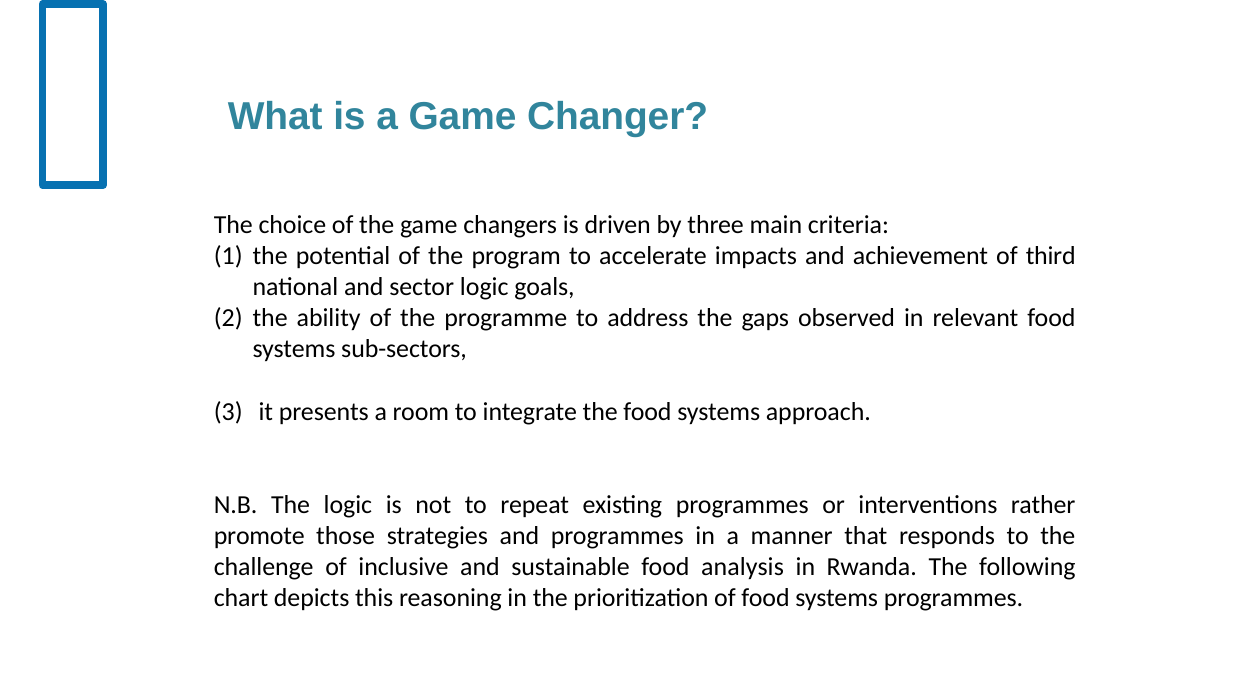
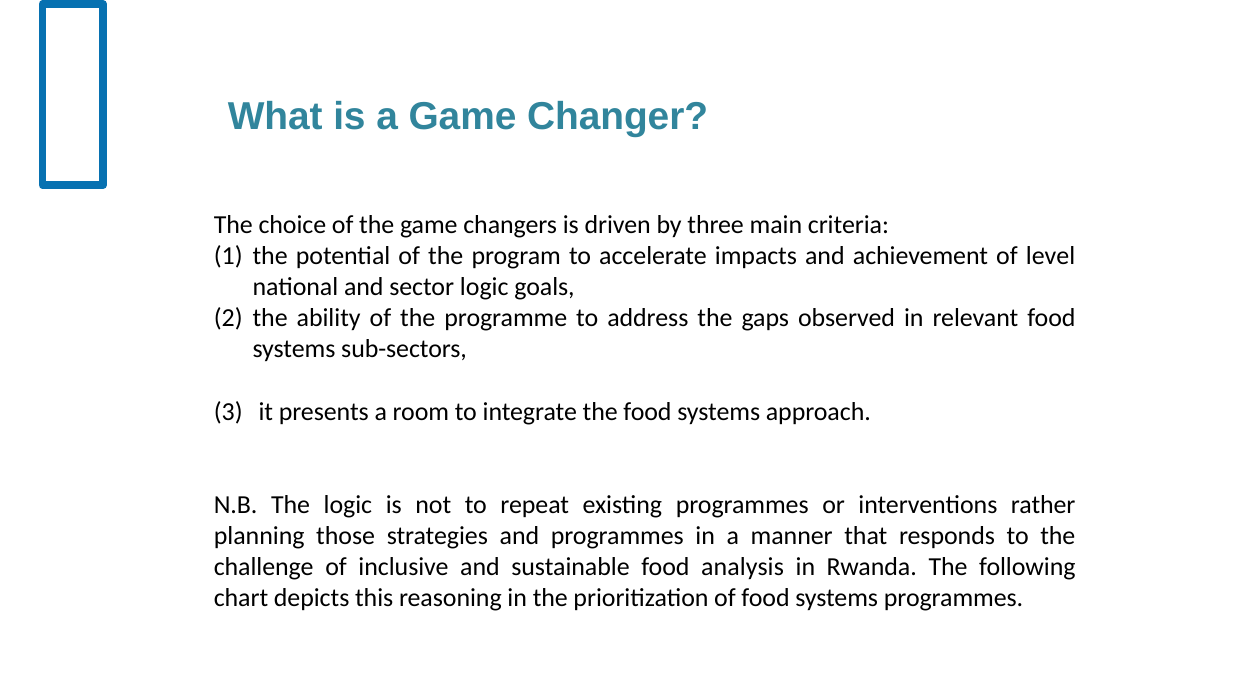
third: third -> level
promote: promote -> planning
